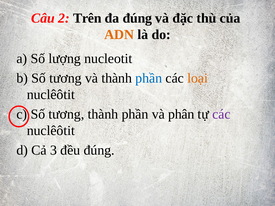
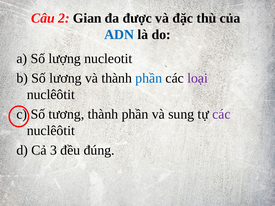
Trên: Trên -> Gian
đa đúng: đúng -> được
ADN colour: orange -> blue
b Số tương: tương -> lương
loại colour: orange -> purple
phân: phân -> sung
